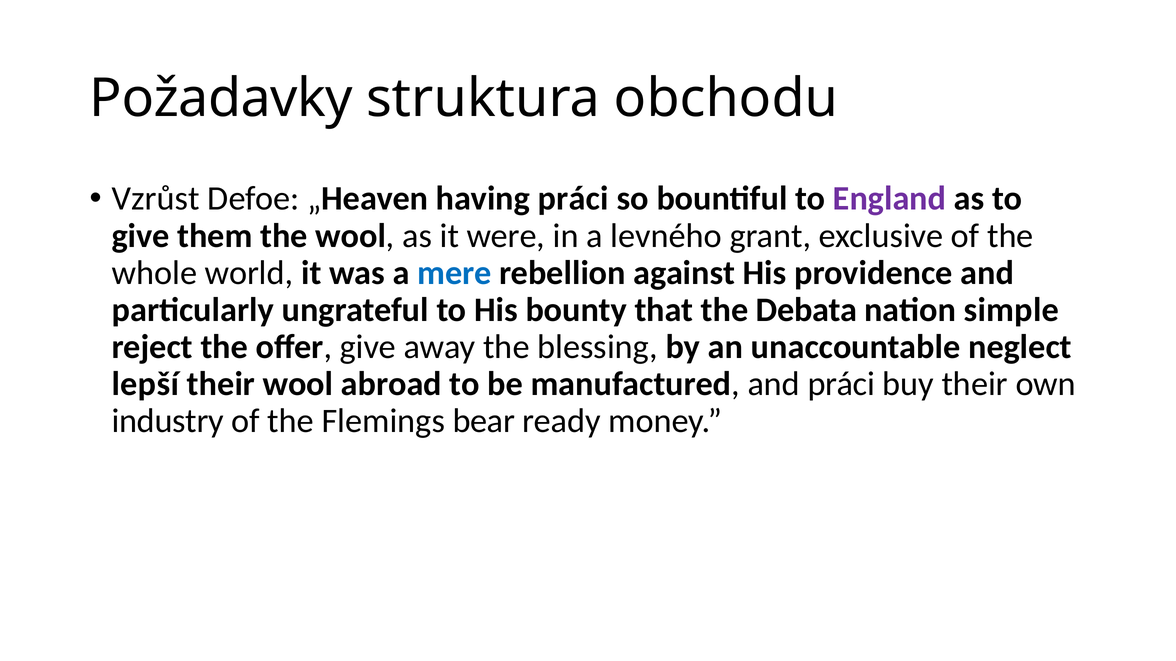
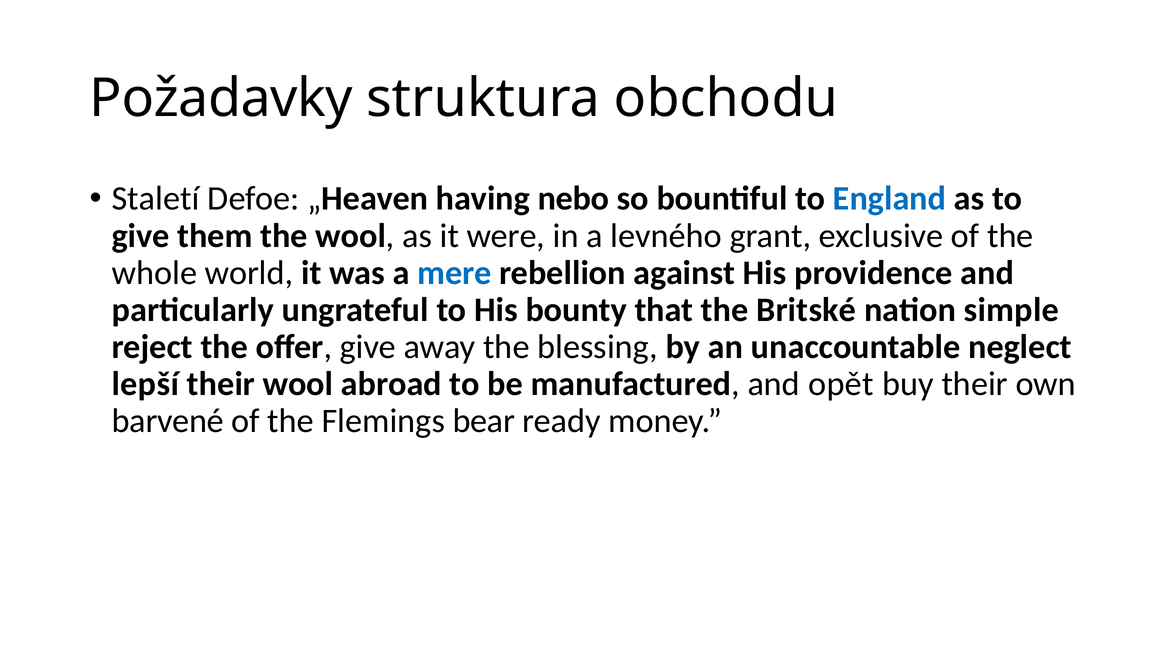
Vzrůst: Vzrůst -> Staletí
having práci: práci -> nebo
England colour: purple -> blue
Debata: Debata -> Britské
and práci: práci -> opět
industry: industry -> barvené
